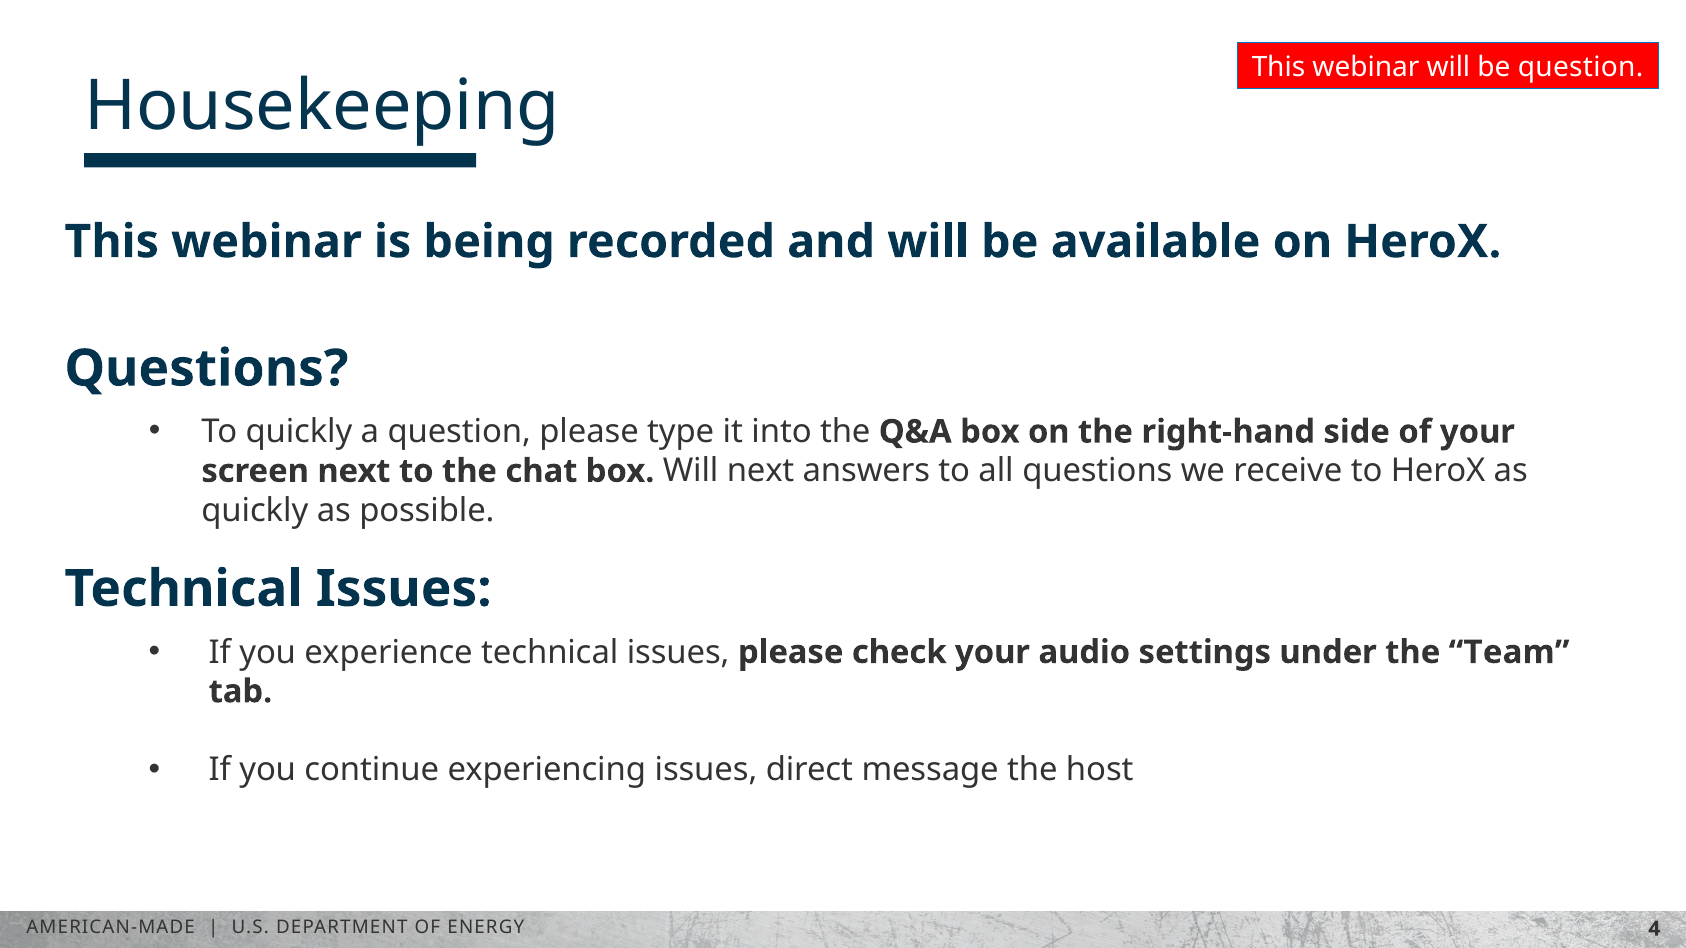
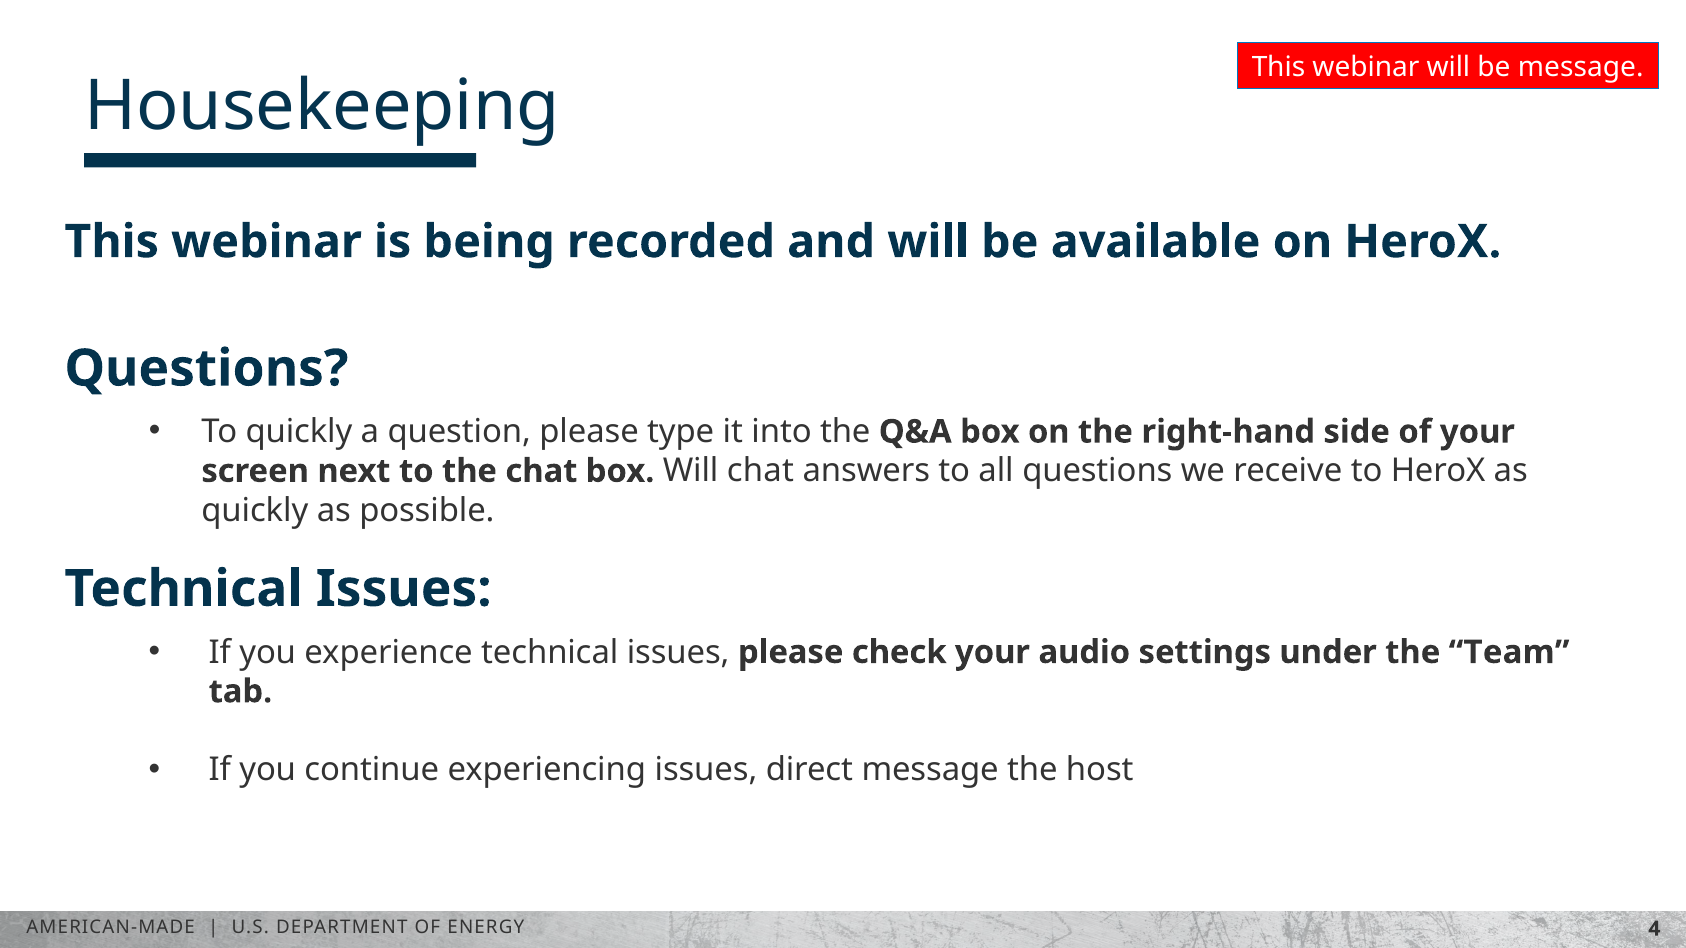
be question: question -> message
Will next: next -> chat
